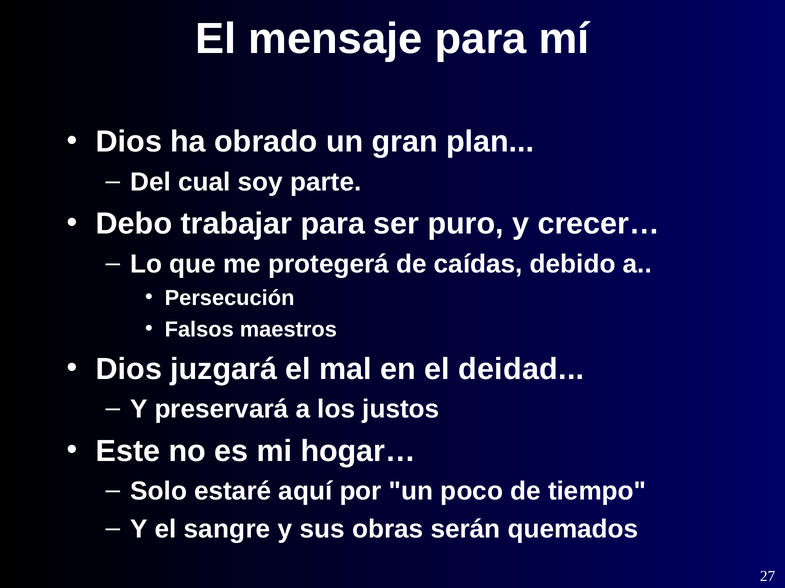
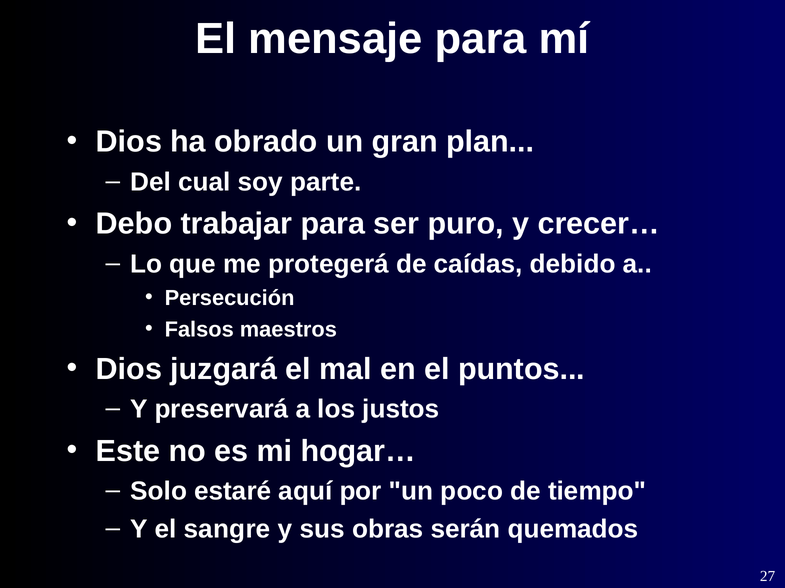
deidad: deidad -> puntos
